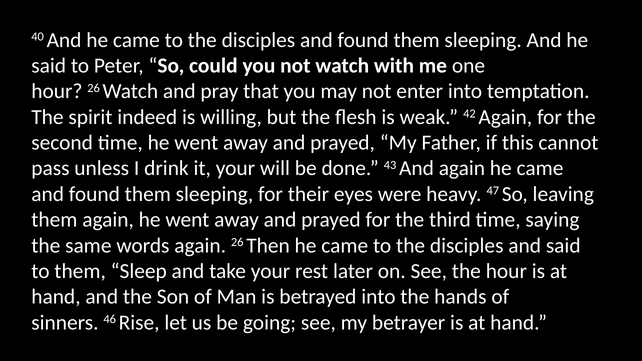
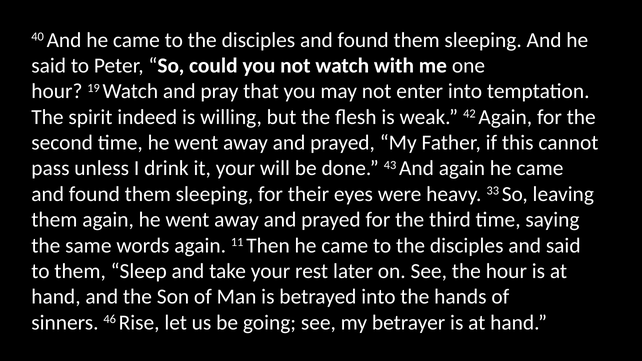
hour 26: 26 -> 19
47: 47 -> 33
again 26: 26 -> 11
